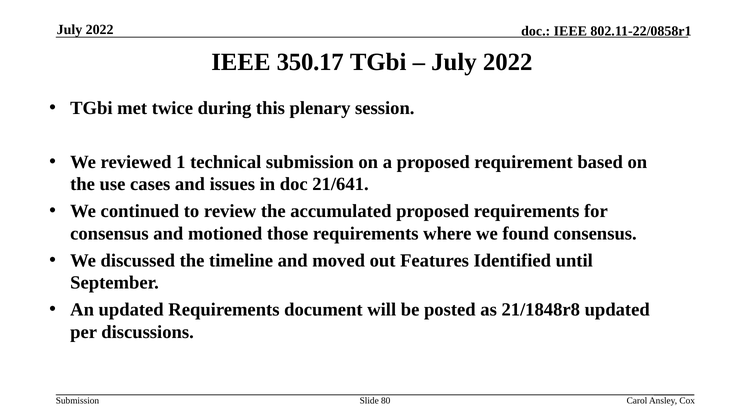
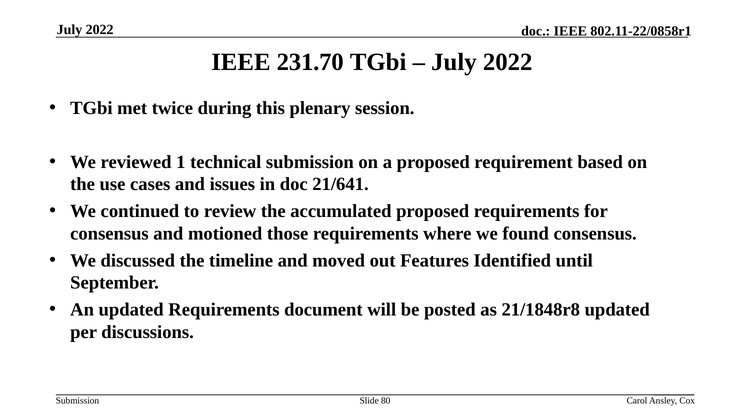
350.17: 350.17 -> 231.70
